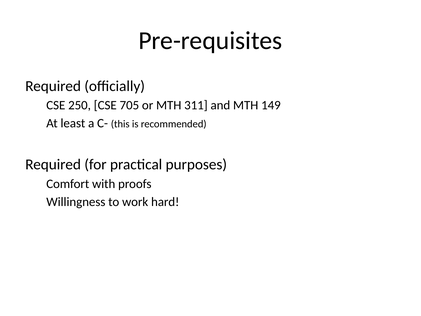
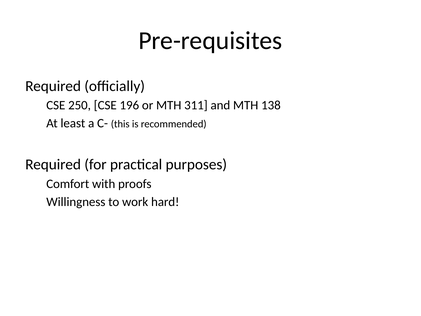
705: 705 -> 196
149: 149 -> 138
